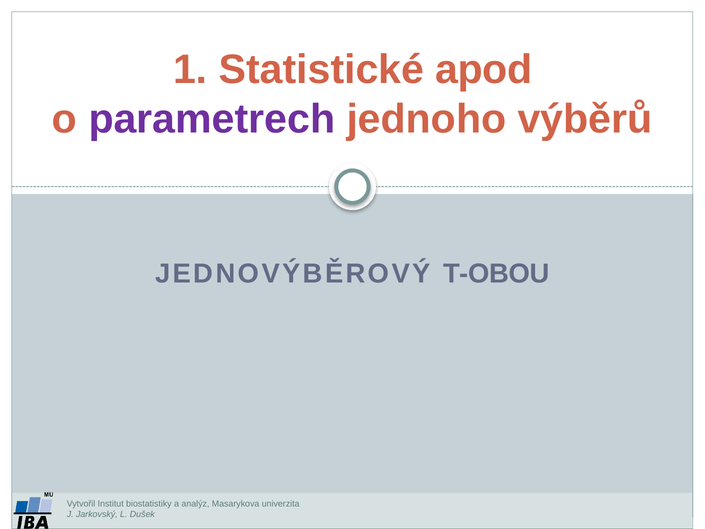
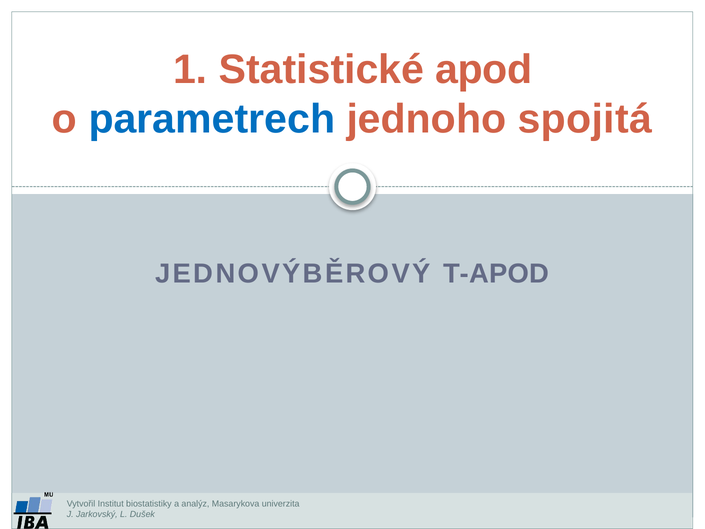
parametrech colour: purple -> blue
výběrů: výběrů -> spojitá
T-OBOU: T-OBOU -> T-APOD
